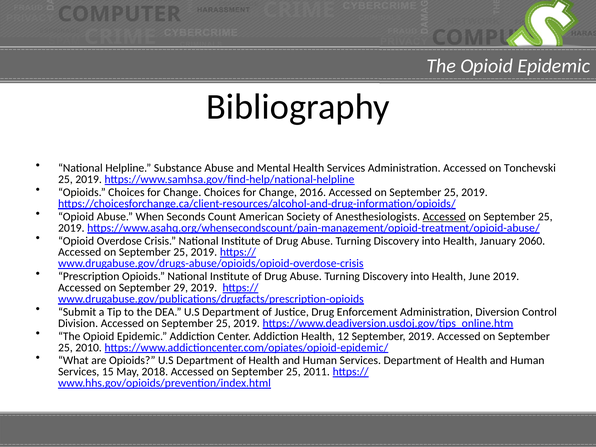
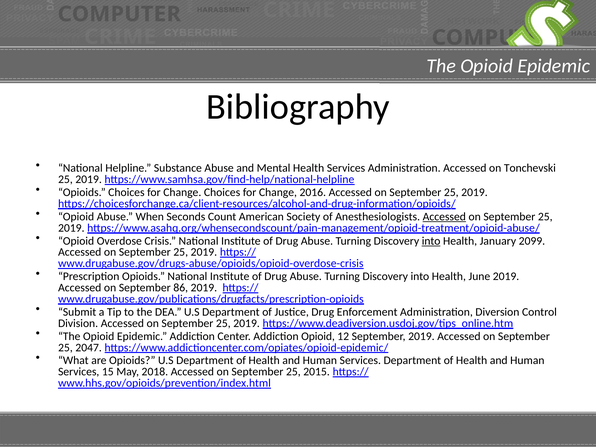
into at (431, 241) underline: none -> present
2060: 2060 -> 2099
29: 29 -> 86
Addiction Health: Health -> Opioid
2010: 2010 -> 2047
2011: 2011 -> 2015
